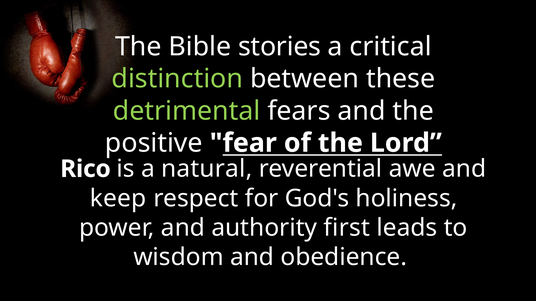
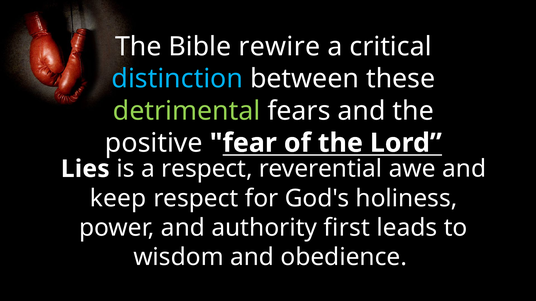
stories: stories -> rewire
distinction colour: light green -> light blue
Rico: Rico -> Lies
a natural: natural -> respect
